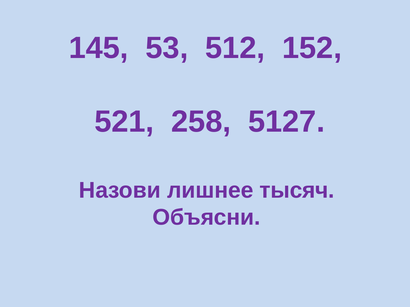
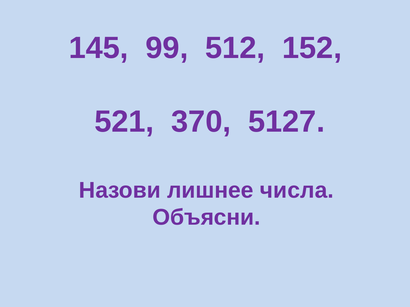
53: 53 -> 99
258: 258 -> 370
тысяч: тысяч -> числа
